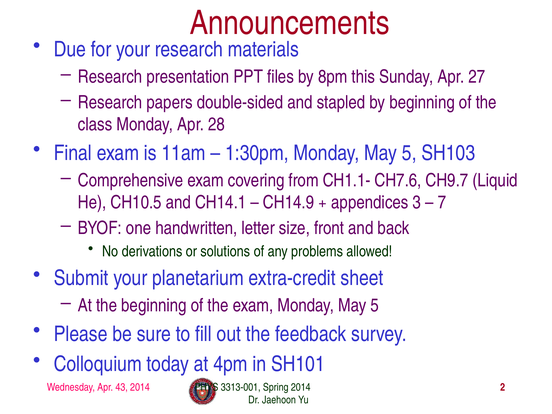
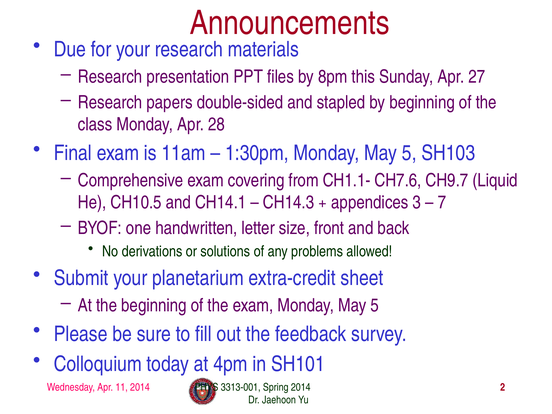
CH14.9: CH14.9 -> CH14.3
43: 43 -> 11
